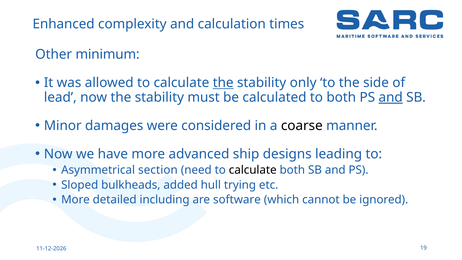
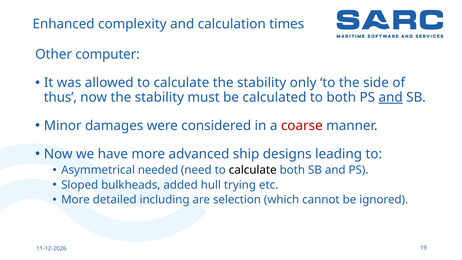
minimum: minimum -> computer
the at (223, 83) underline: present -> none
lead: lead -> thus
coarse colour: black -> red
section: section -> needed
software: software -> selection
